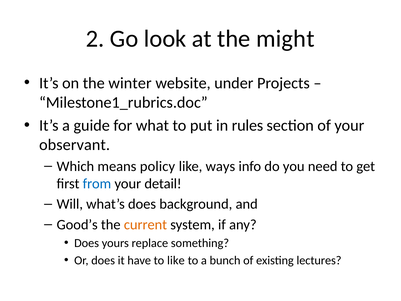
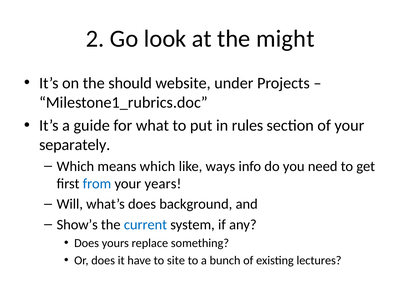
winter: winter -> should
observant: observant -> separately
means policy: policy -> which
detail: detail -> years
Good’s: Good’s -> Show’s
current colour: orange -> blue
to like: like -> site
